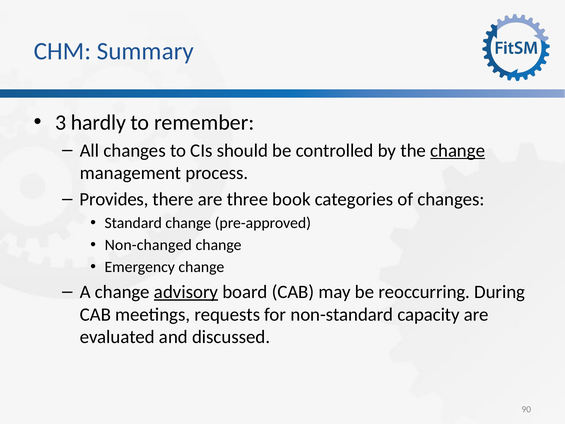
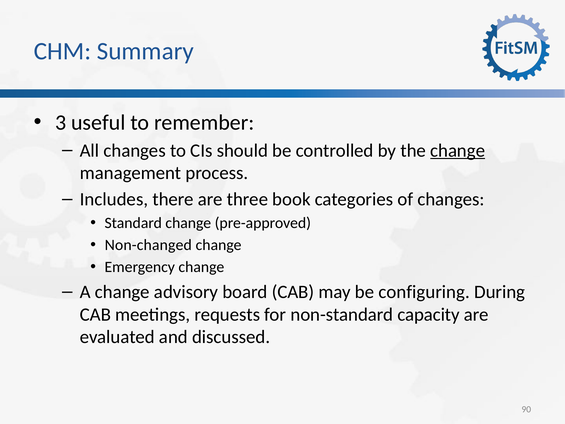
hardly: hardly -> useful
Provides: Provides -> Includes
advisory underline: present -> none
reoccurring: reoccurring -> configuring
